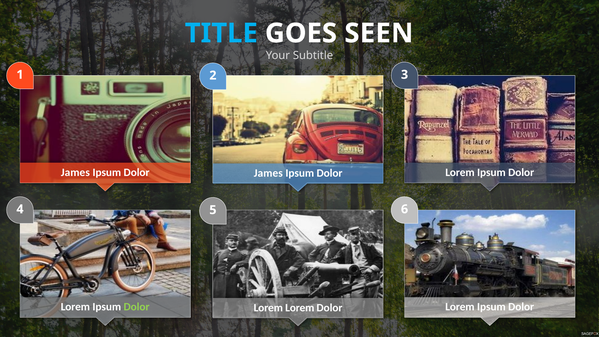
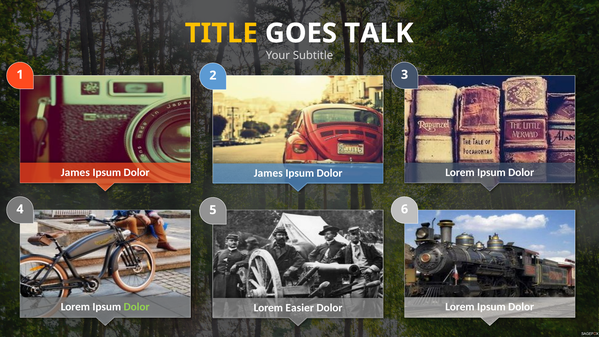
TITLE colour: light blue -> yellow
SEEN: SEEN -> TALK
Lorem Lorem: Lorem -> Easier
